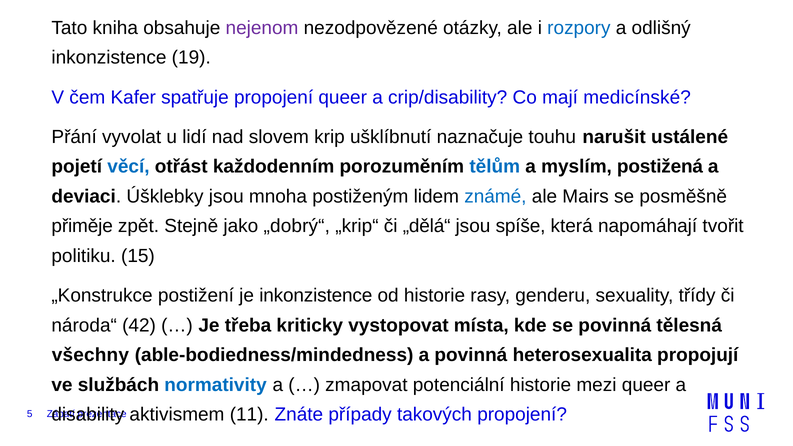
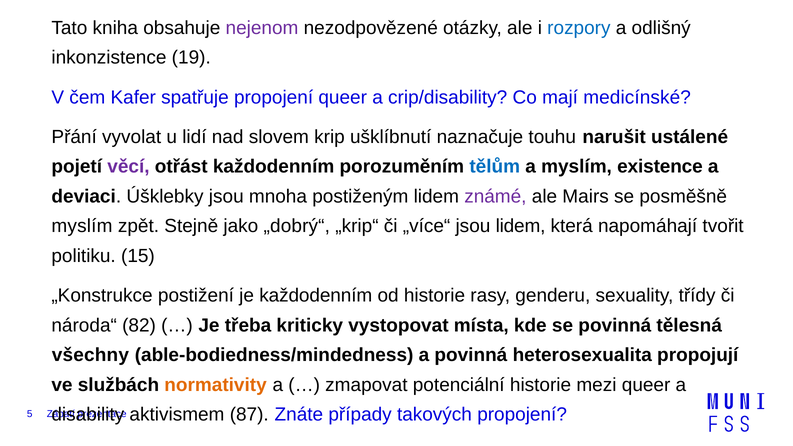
věcí colour: blue -> purple
postižená: postižená -> existence
známé colour: blue -> purple
přiměje at (82, 226): přiměje -> myslím
„dělá“: „dělá“ -> „více“
jsou spíše: spíše -> lidem
je inkonzistence: inkonzistence -> každodenním
42: 42 -> 82
normativity colour: blue -> orange
11: 11 -> 87
